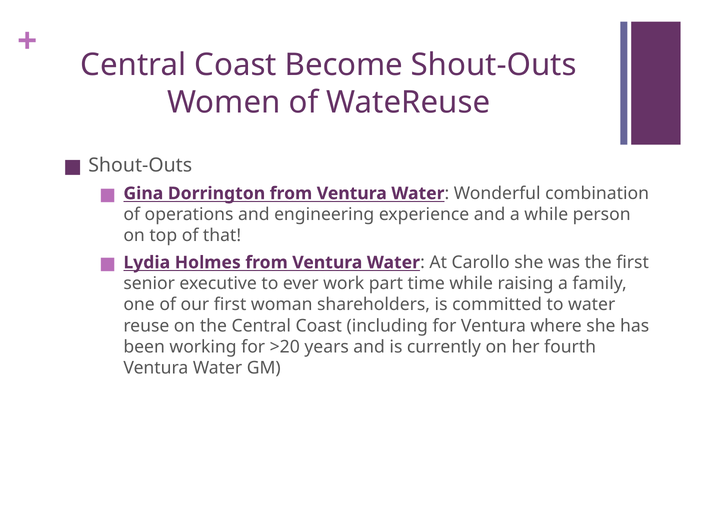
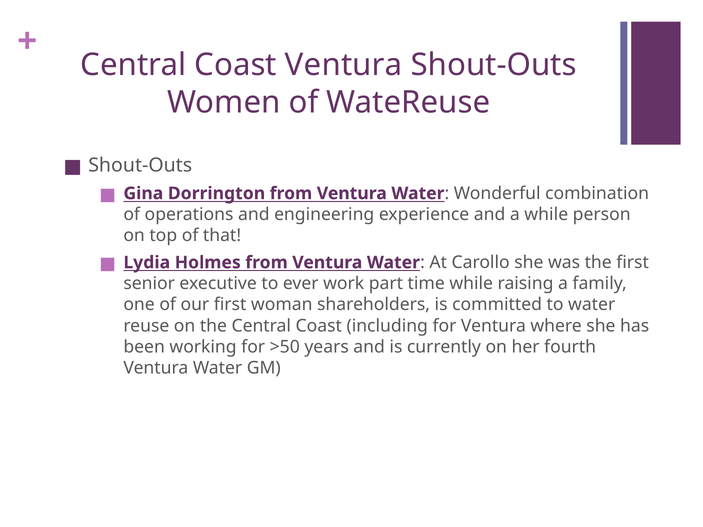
Coast Become: Become -> Ventura
>20: >20 -> >50
